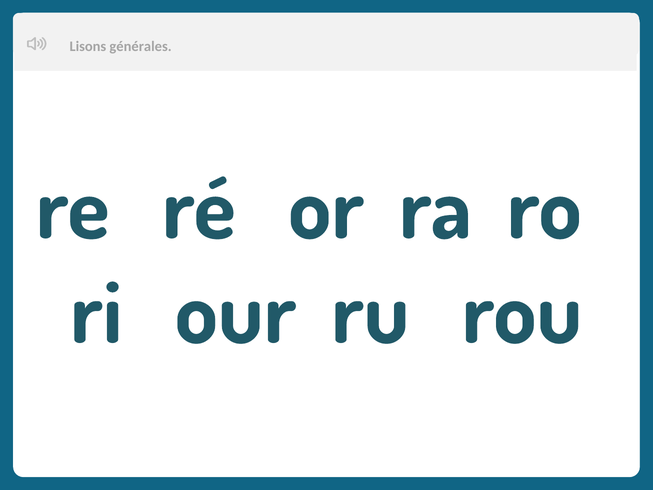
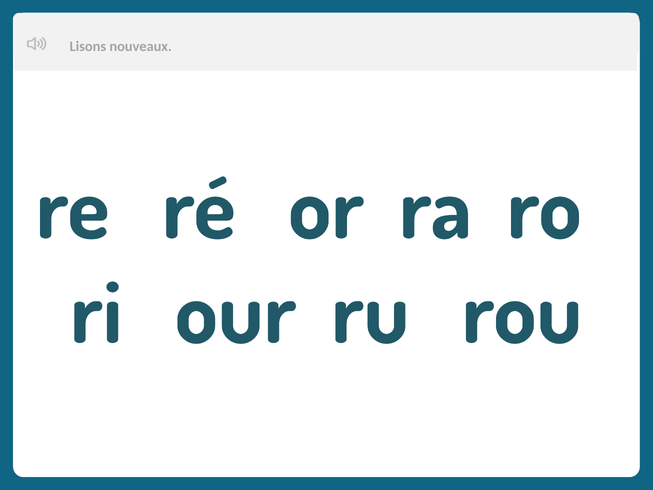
Lisons générales: générales -> nouveaux
